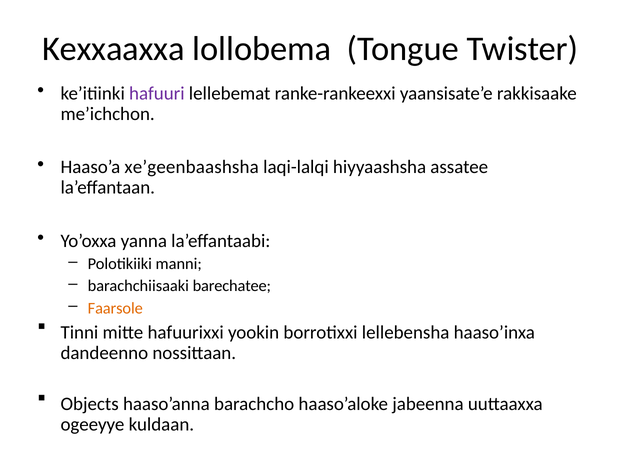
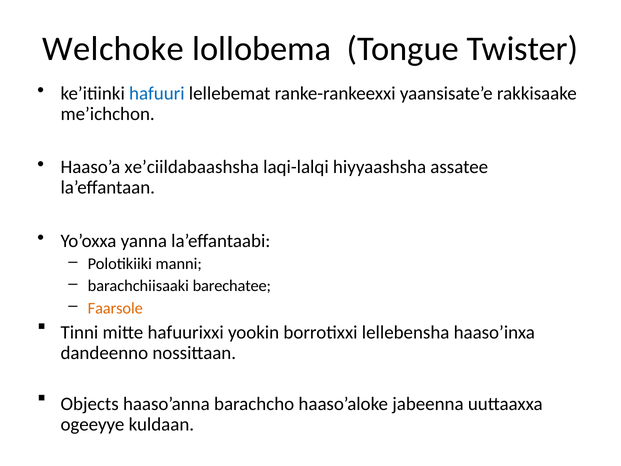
Kexxaaxxa: Kexxaaxxa -> Welchoke
hafuuri colour: purple -> blue
xe’geenbaashsha: xe’geenbaashsha -> xe’ciildabaashsha
